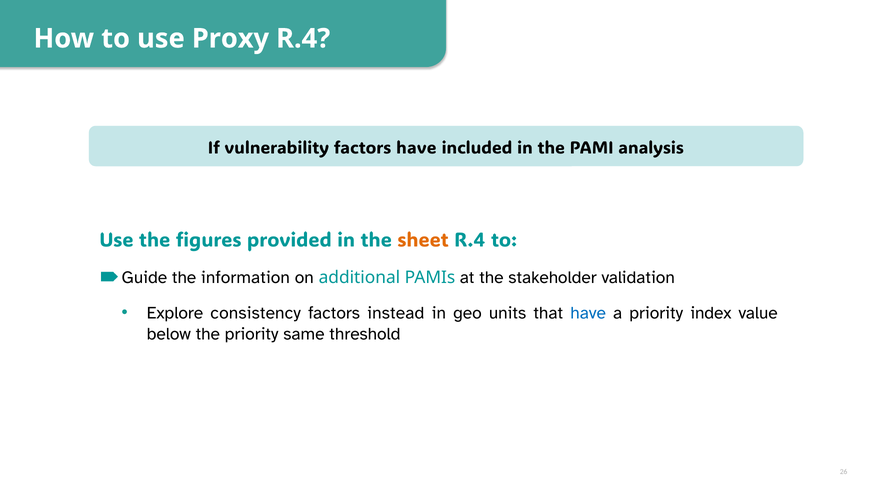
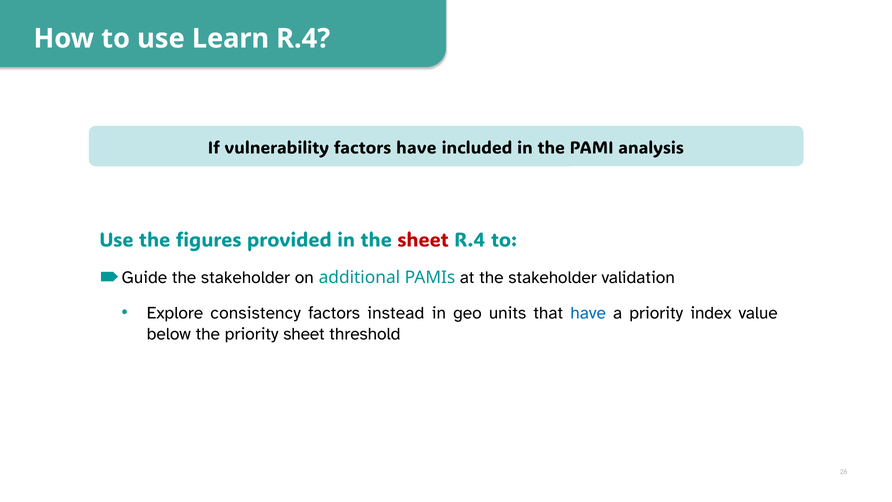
Proxy: Proxy -> Learn
sheet at (423, 240) colour: orange -> red
Guide the information: information -> stakeholder
priority same: same -> sheet
